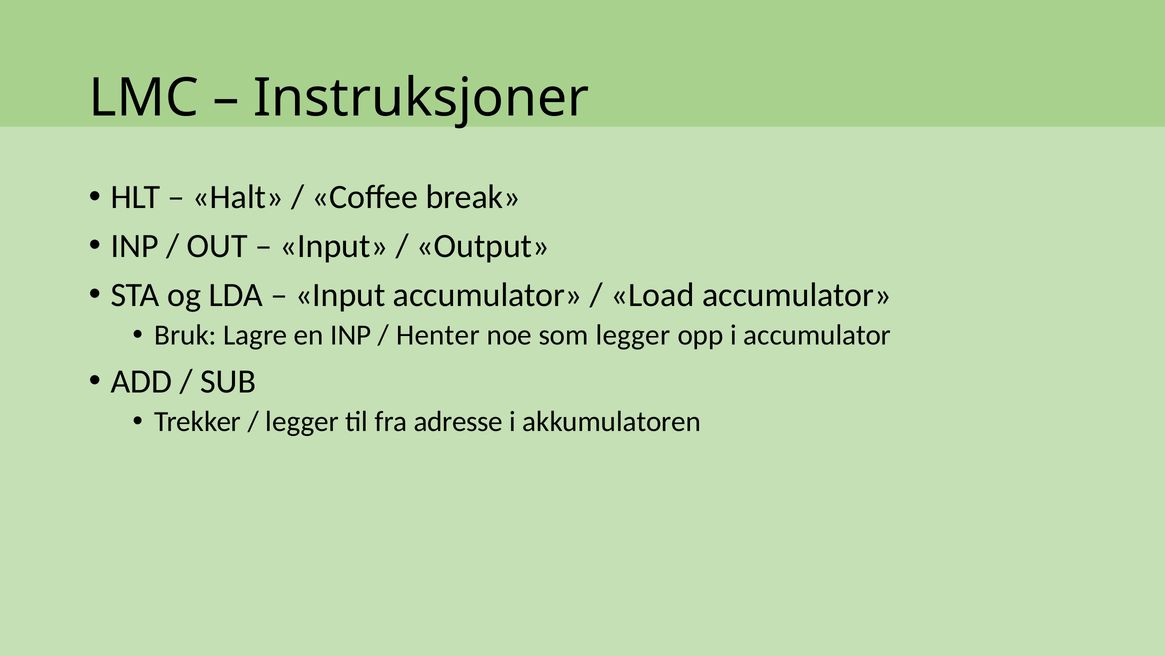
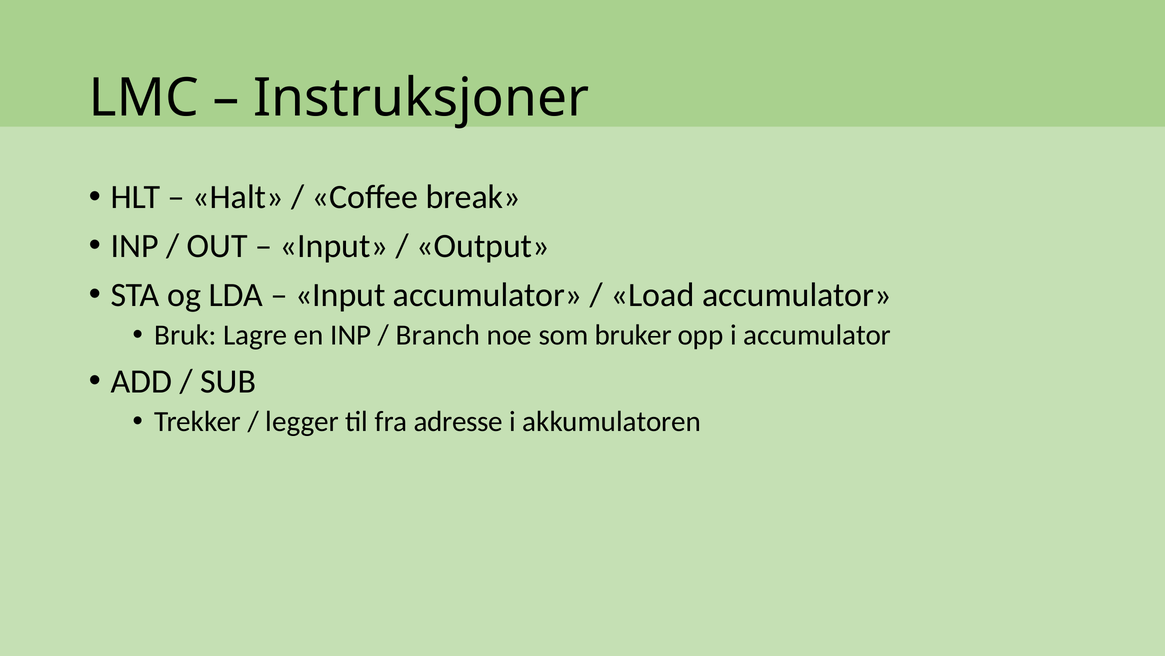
Henter: Henter -> Branch
som legger: legger -> bruker
